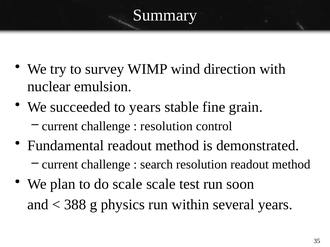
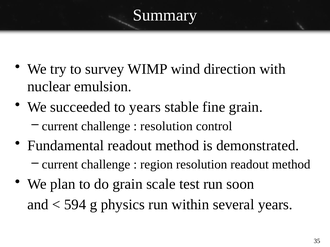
search: search -> region
do scale: scale -> grain
388: 388 -> 594
